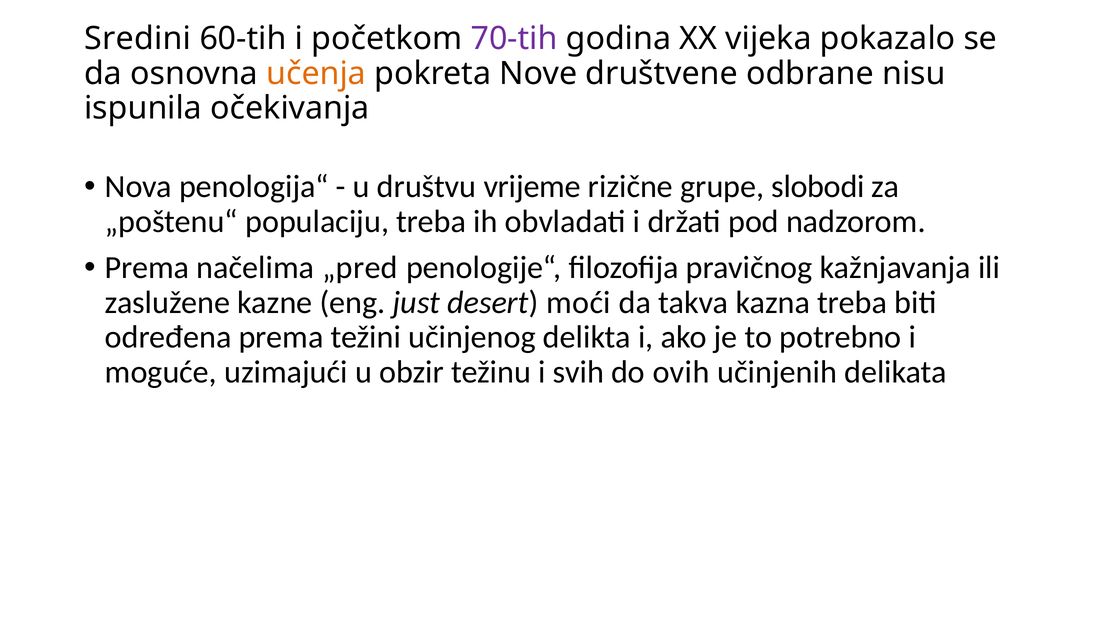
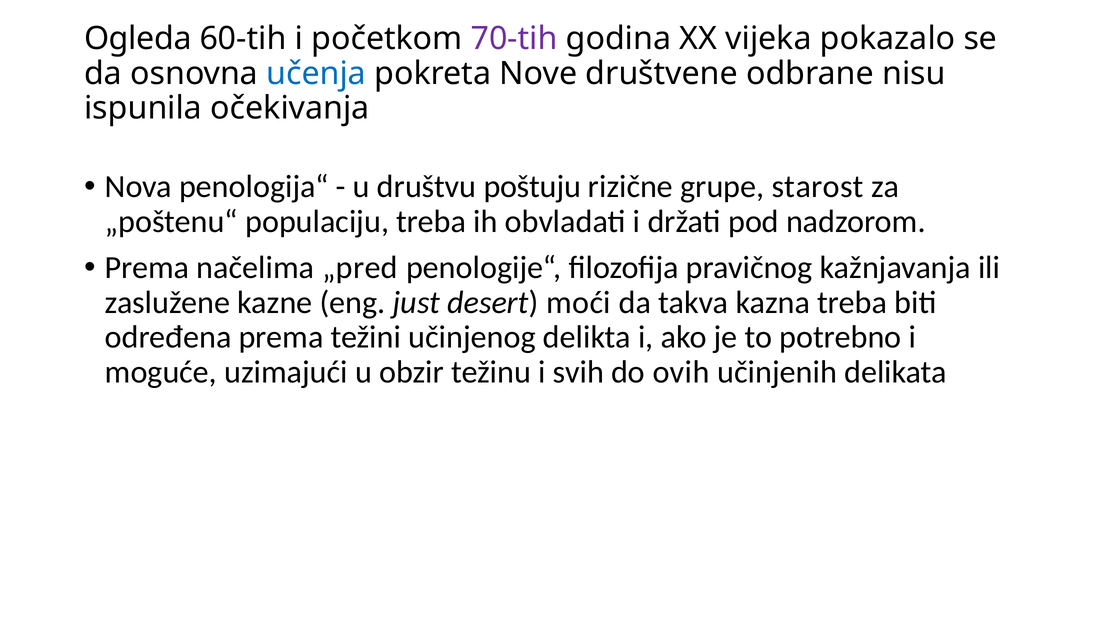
Sredini: Sredini -> Ogleda
učenja colour: orange -> blue
vrijeme: vrijeme -> poštuju
slobodi: slobodi -> starost
